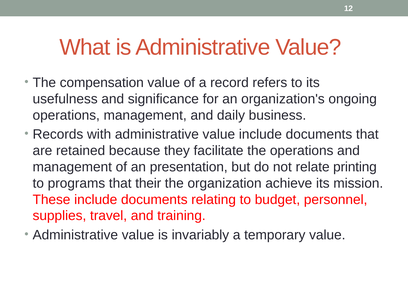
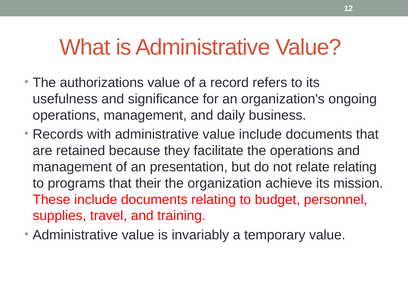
compensation: compensation -> authorizations
relate printing: printing -> relating
